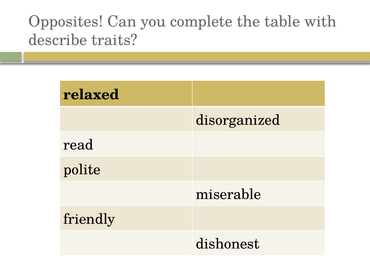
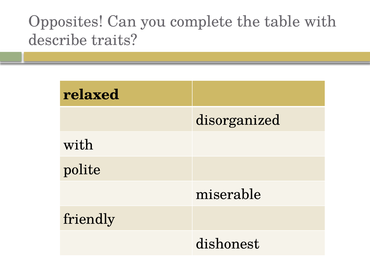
read at (78, 145): read -> with
